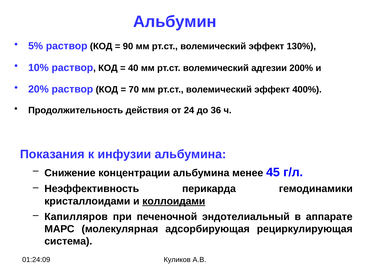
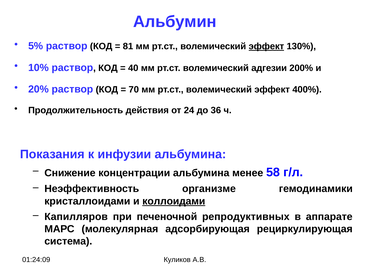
90: 90 -> 81
эффект at (266, 46) underline: none -> present
45: 45 -> 58
перикарда: перикарда -> организме
эндотелиальный: эндотелиальный -> репродуктивных
